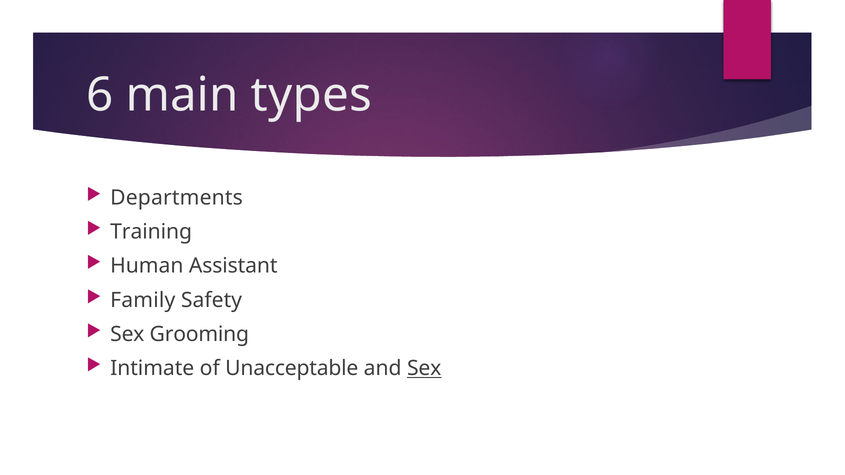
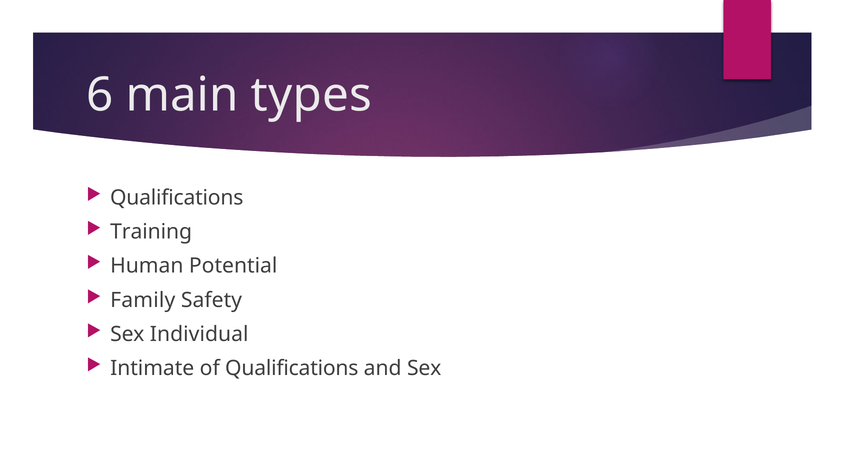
Departments at (177, 198): Departments -> Qualifications
Assistant: Assistant -> Potential
Grooming: Grooming -> Individual
of Unacceptable: Unacceptable -> Qualifications
Sex at (424, 369) underline: present -> none
